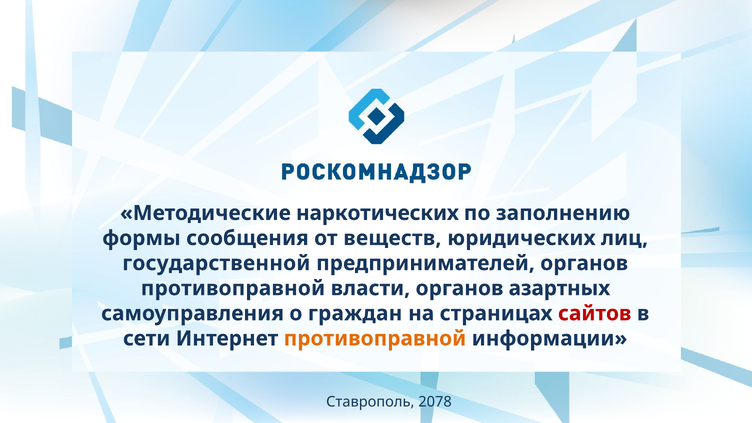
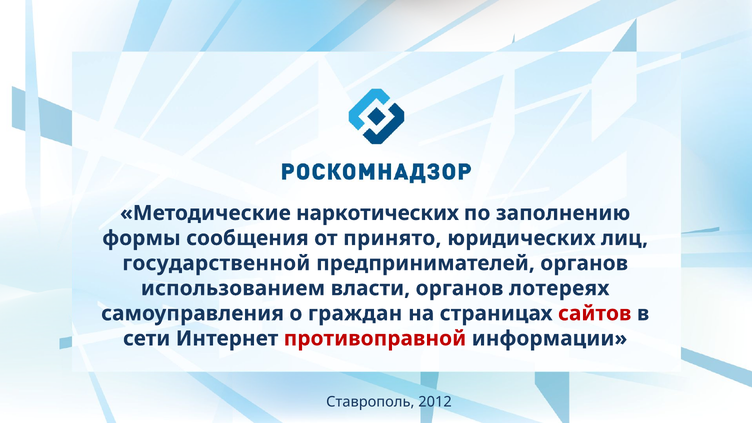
веществ: веществ -> принято
противоправной at (233, 288): противоправной -> использованием
азартных: азартных -> лотереях
противоправной at (375, 338) colour: orange -> red
2078: 2078 -> 2012
